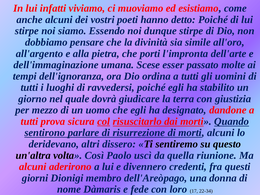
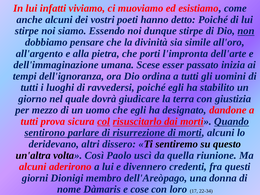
non underline: none -> present
molte: molte -> inizia
fede: fede -> cose
